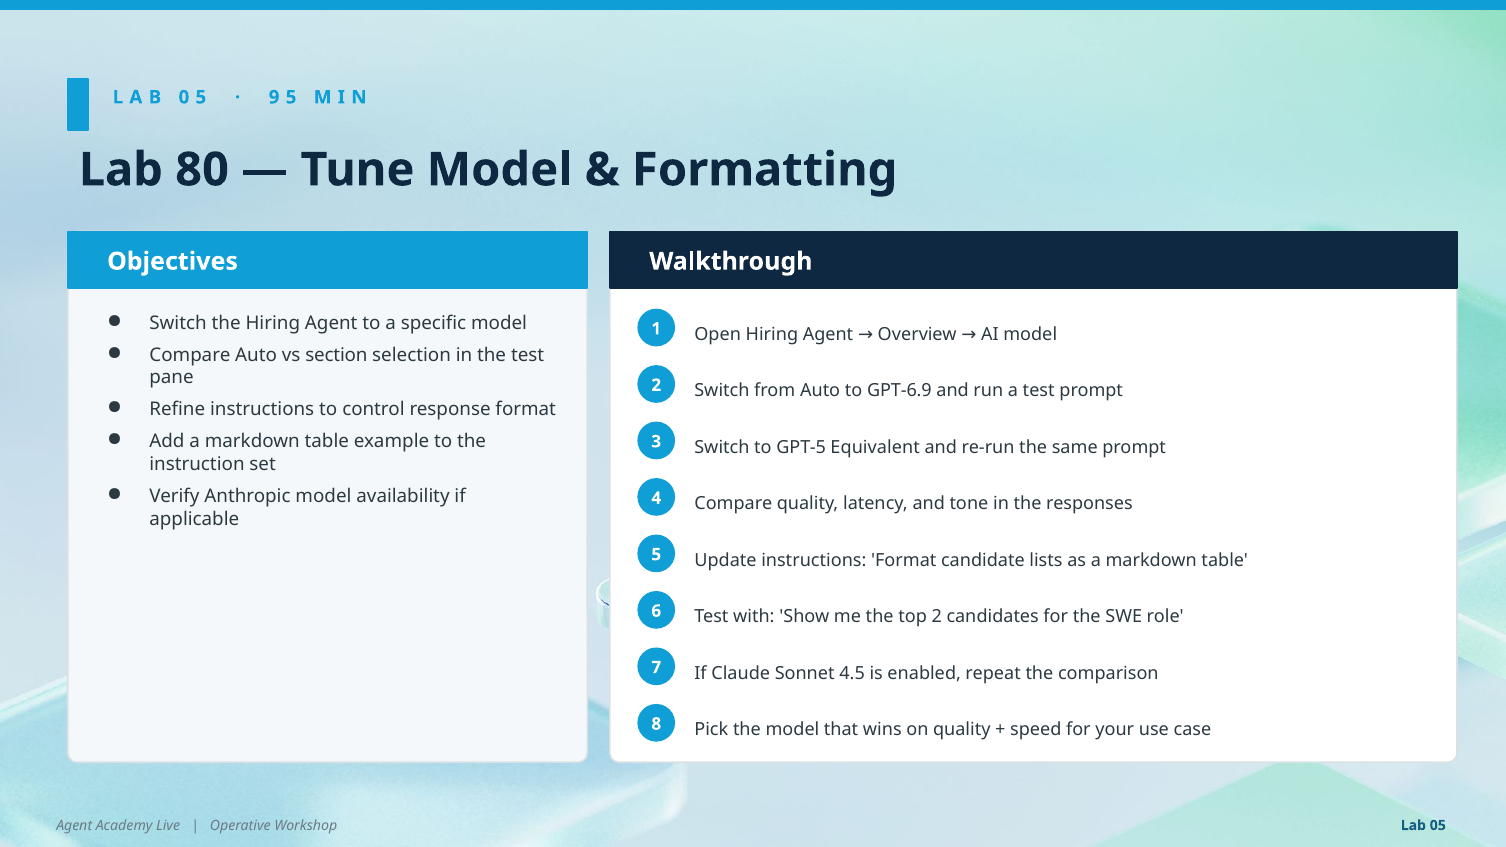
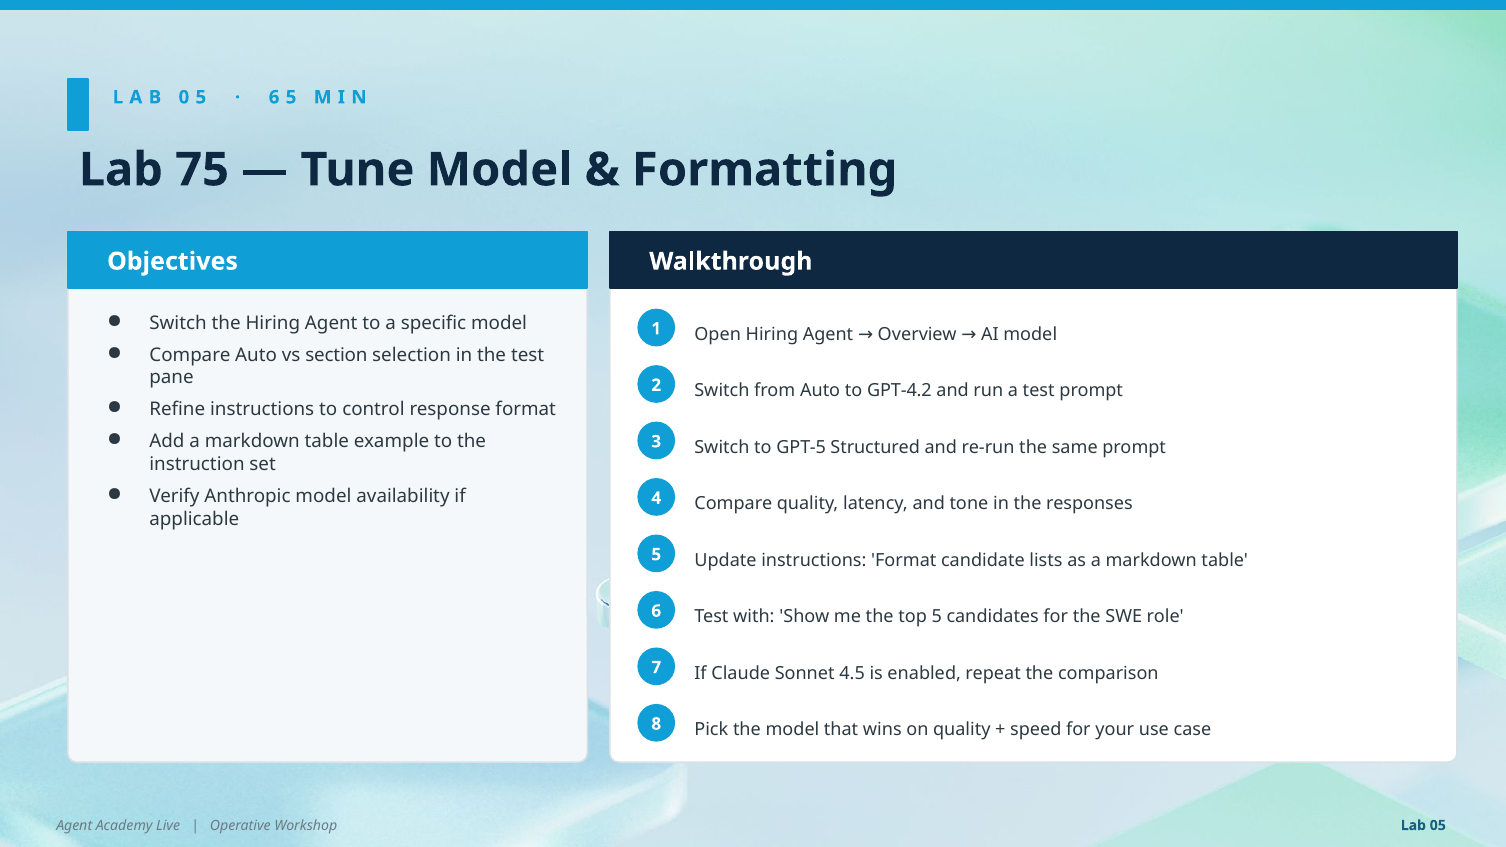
9 at (274, 97): 9 -> 6
80: 80 -> 75
GPT-6.9: GPT-6.9 -> GPT-4.2
Equivalent: Equivalent -> Structured
top 2: 2 -> 5
